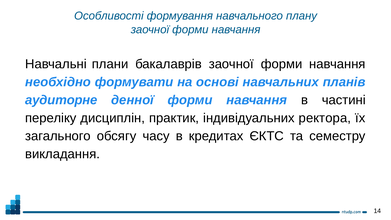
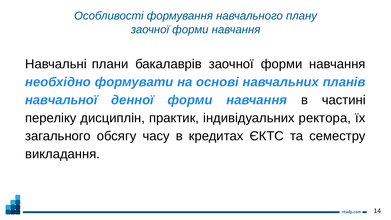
аудиторне: аудиторне -> навчальної
